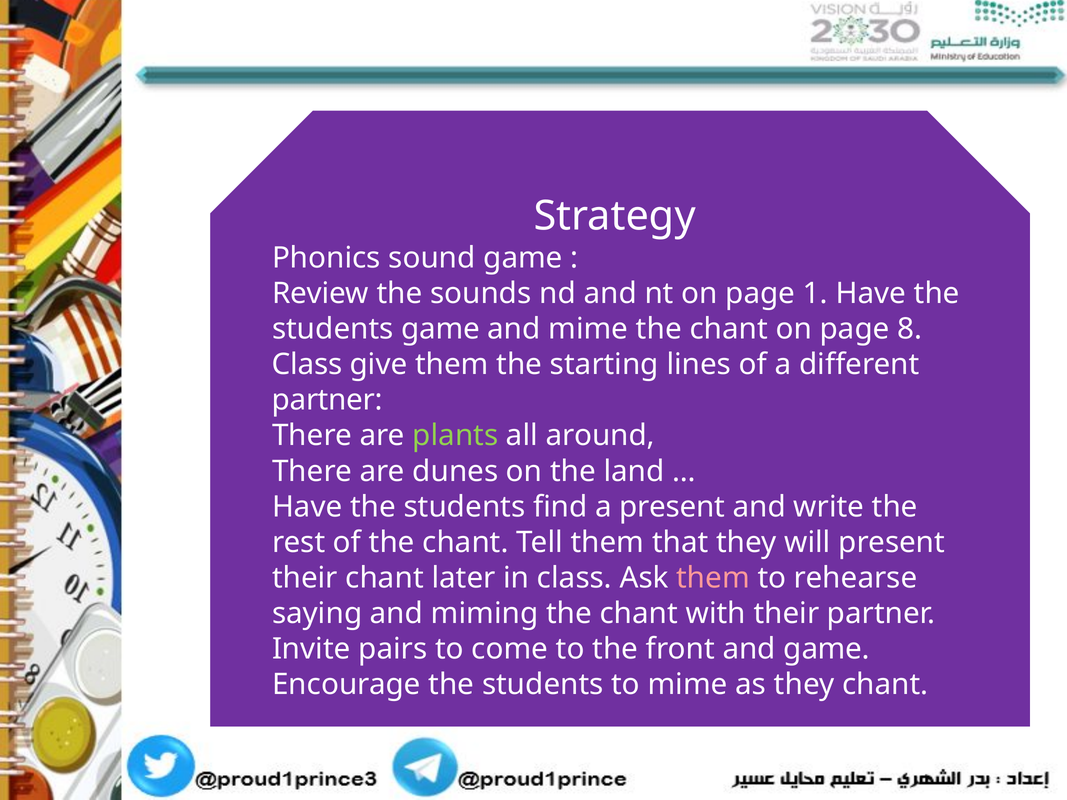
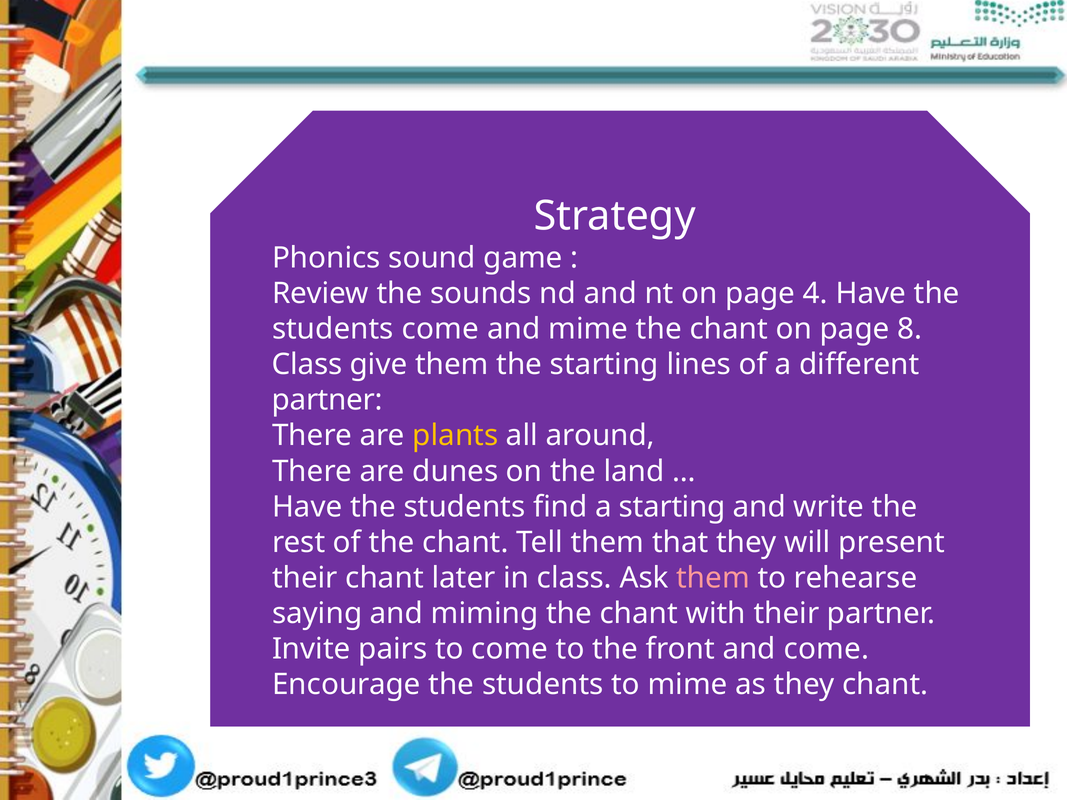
1: 1 -> 4
students game: game -> come
plants colour: light green -> yellow
a present: present -> starting
and game: game -> come
